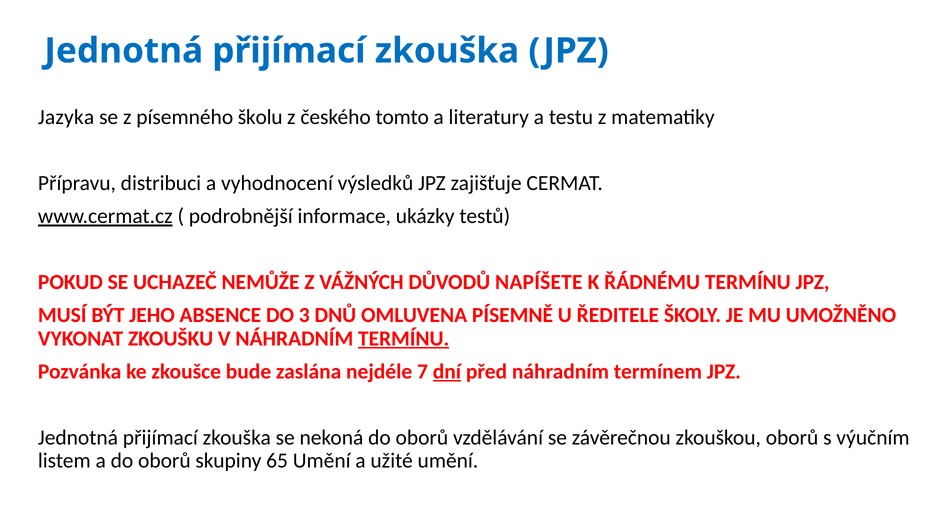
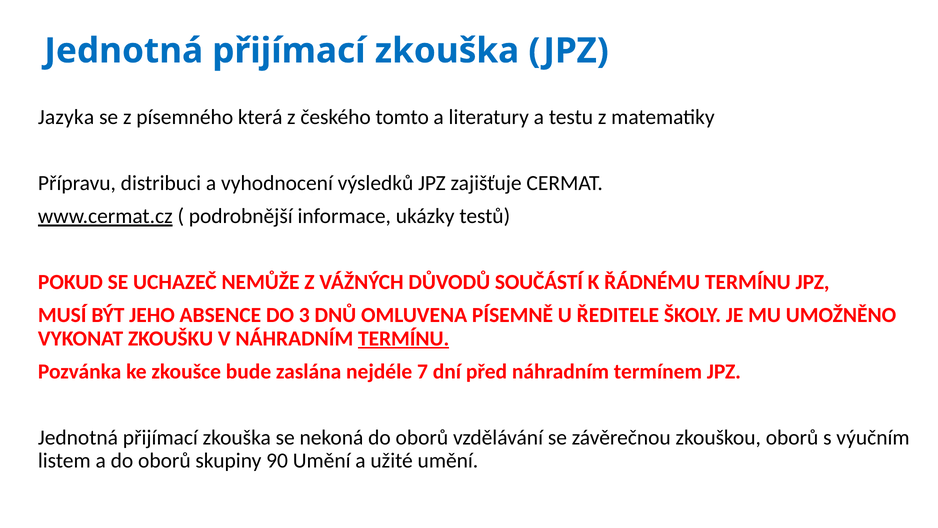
školu: školu -> která
NAPÍŠETE: NAPÍŠETE -> SOUČÁSTÍ
dní underline: present -> none
65: 65 -> 90
